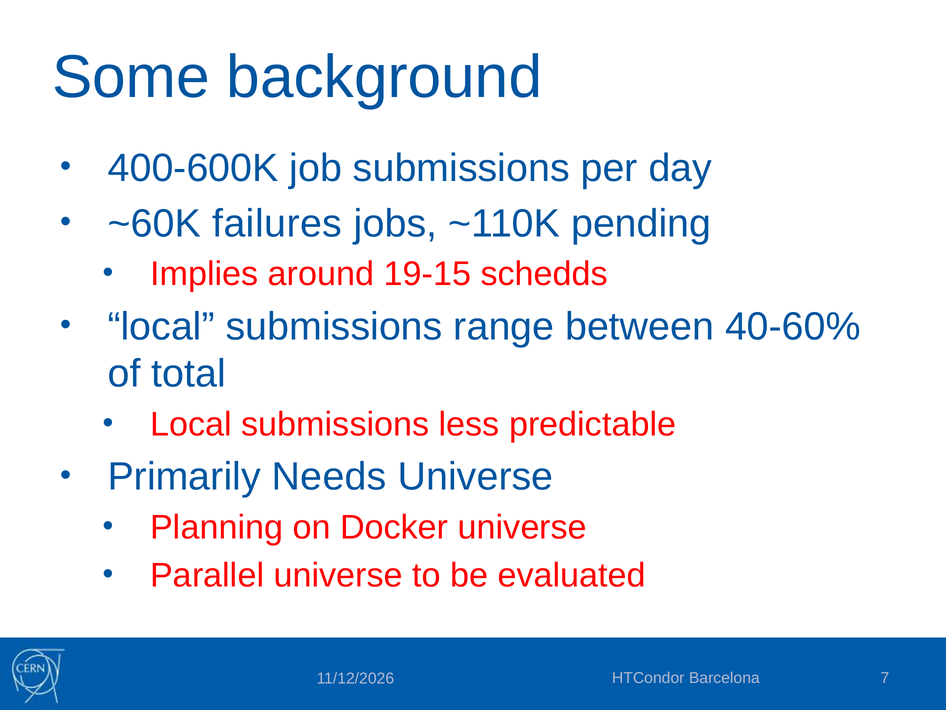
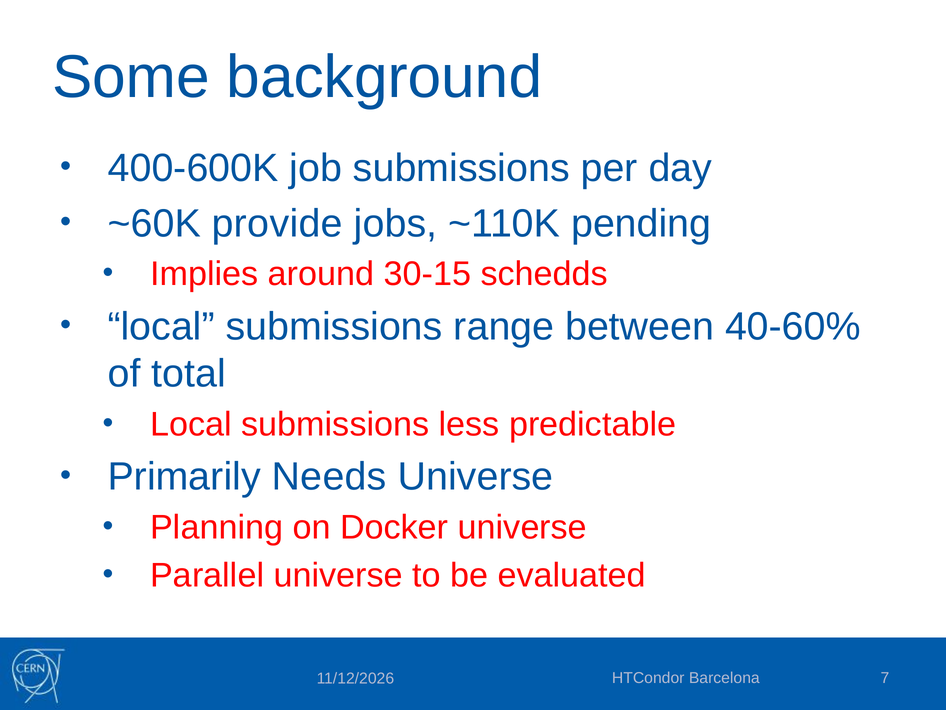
failures: failures -> provide
19-15: 19-15 -> 30-15
